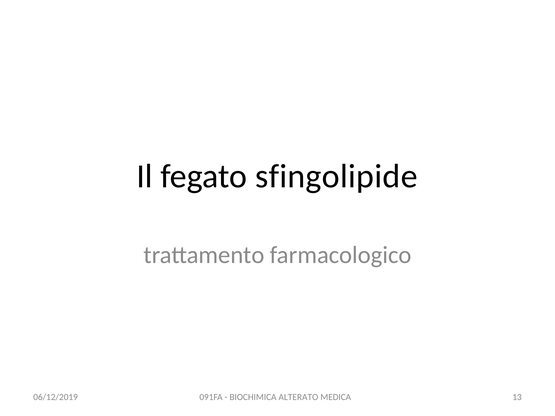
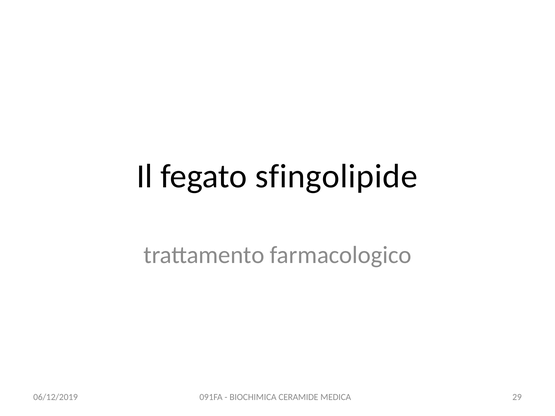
ALTERATO: ALTERATO -> CERAMIDE
13: 13 -> 29
